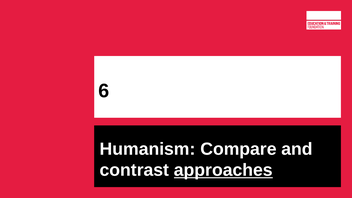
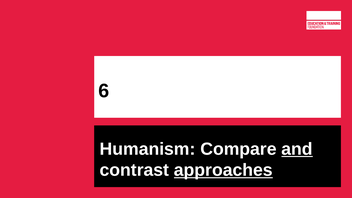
and underline: none -> present
